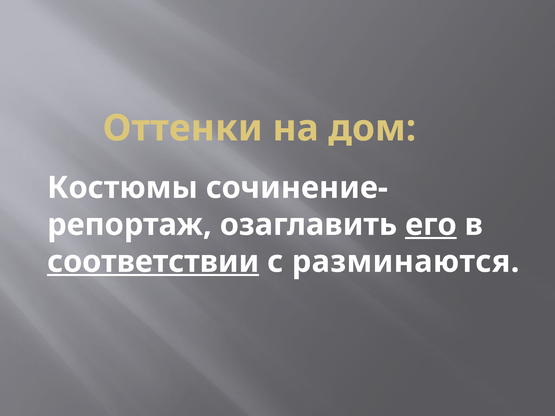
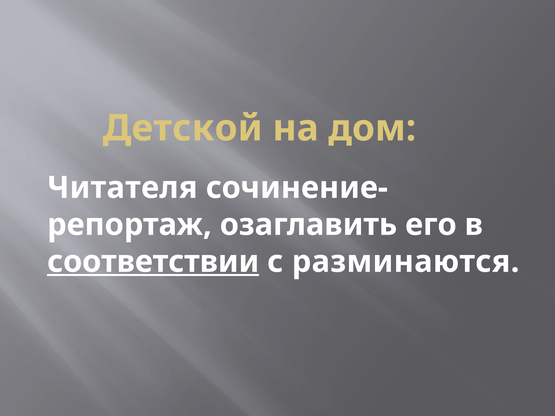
Оттенки: Оттенки -> Детской
Костюмы: Костюмы -> Читателя
его underline: present -> none
